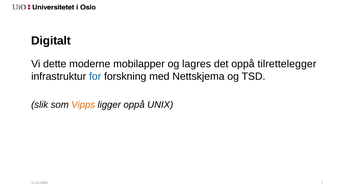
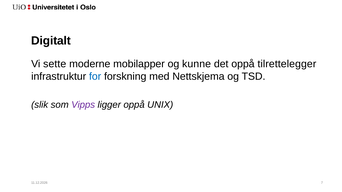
dette: dette -> sette
lagres: lagres -> kunne
Vipps colour: orange -> purple
